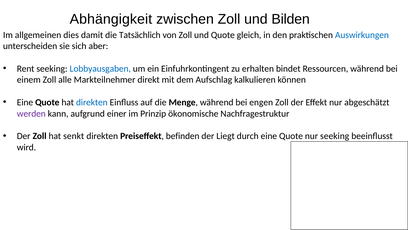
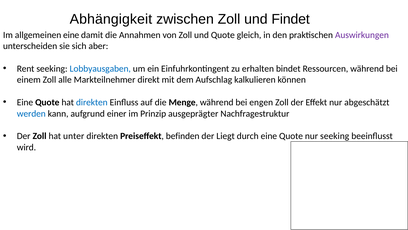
Bilden: Bilden -> Findet
allgemeinen dies: dies -> eine
Tatsächlich: Tatsächlich -> Annahmen
Auswirkungen colour: blue -> purple
werden colour: purple -> blue
ökonomische: ökonomische -> ausgeprägter
senkt: senkt -> unter
